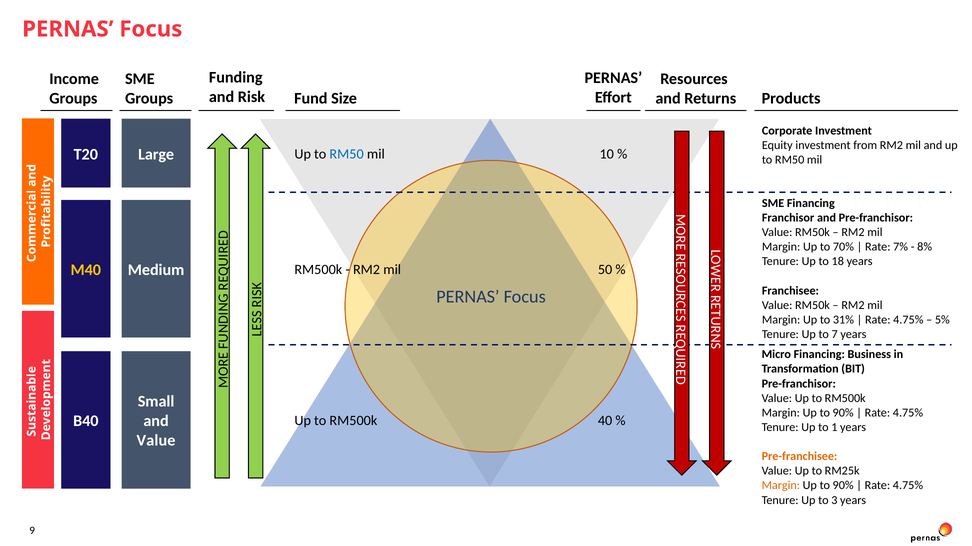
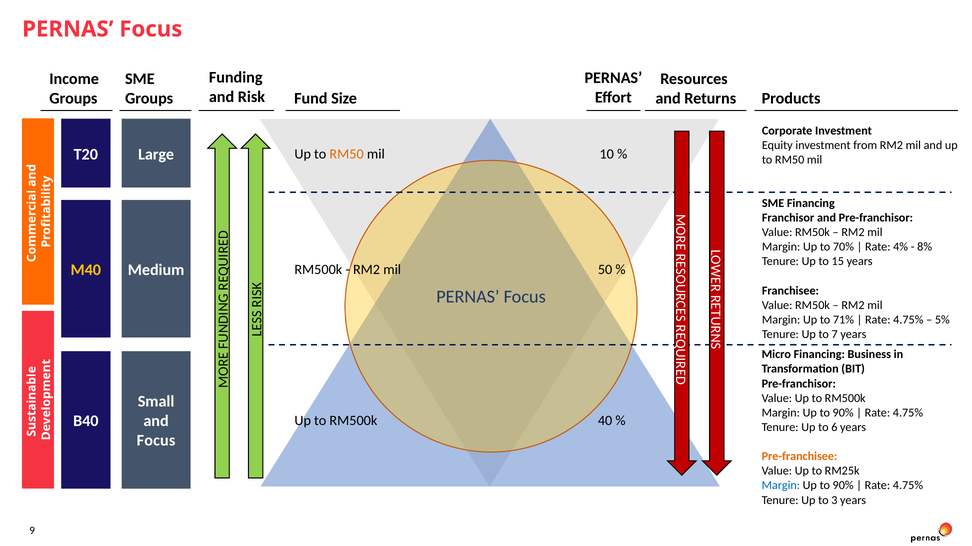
RM50 at (347, 154) colour: blue -> orange
7%: 7% -> 4%
18: 18 -> 15
31%: 31% -> 71%
1: 1 -> 6
Value at (156, 441): Value -> Focus
Margin at (781, 486) colour: orange -> blue
